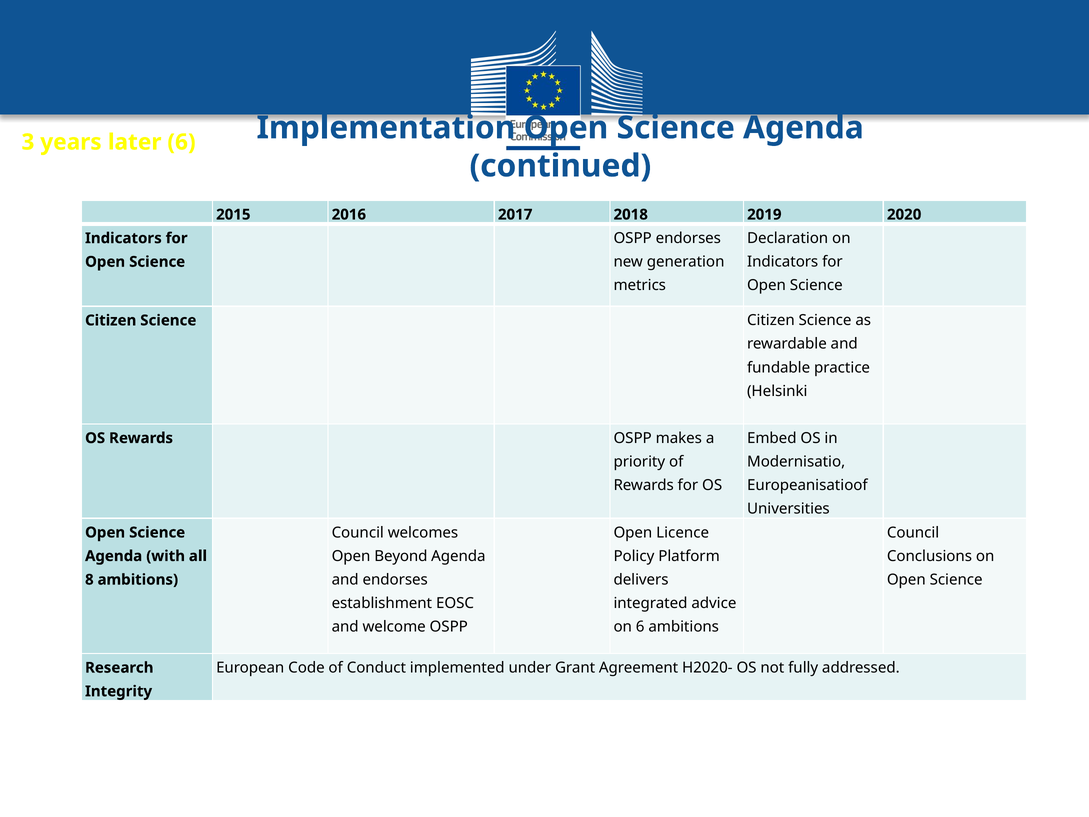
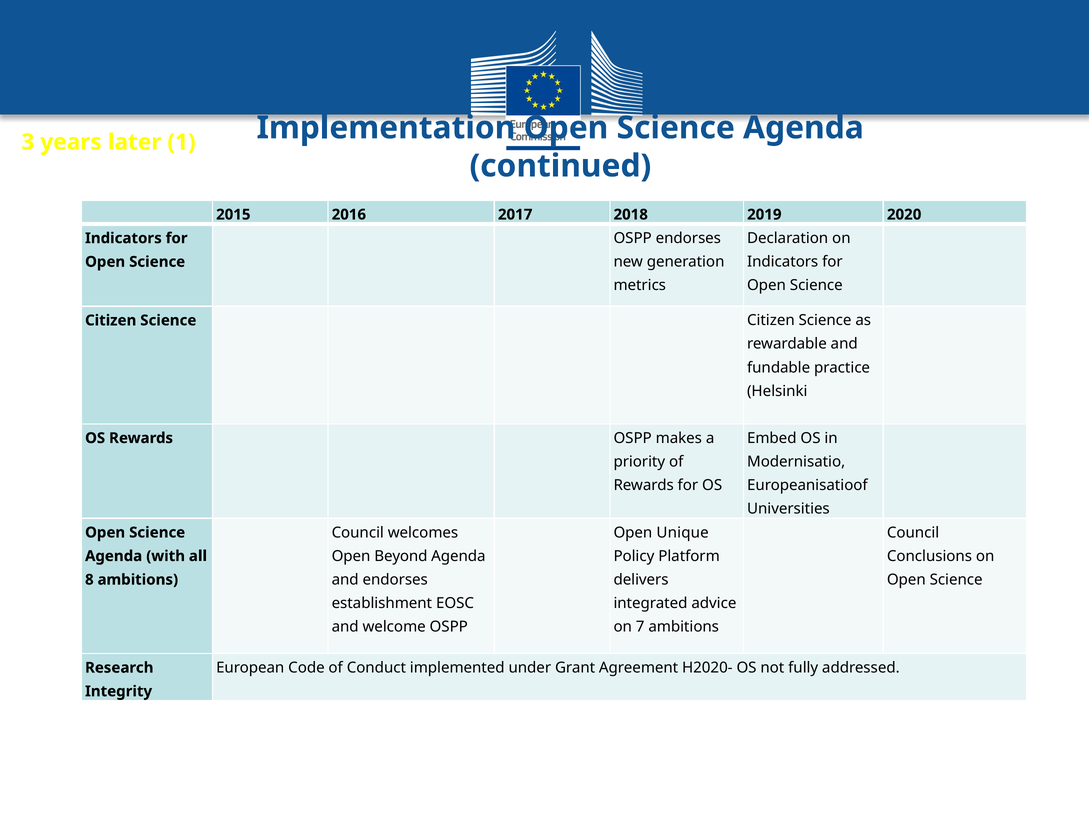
later 6: 6 -> 1
Licence: Licence -> Unique
on 6: 6 -> 7
